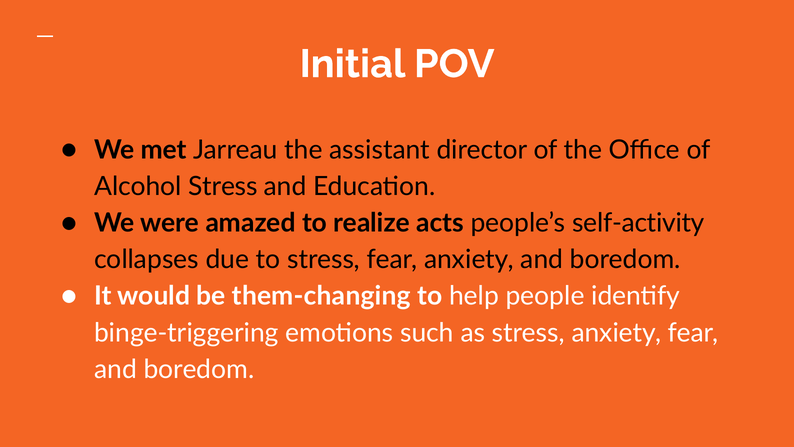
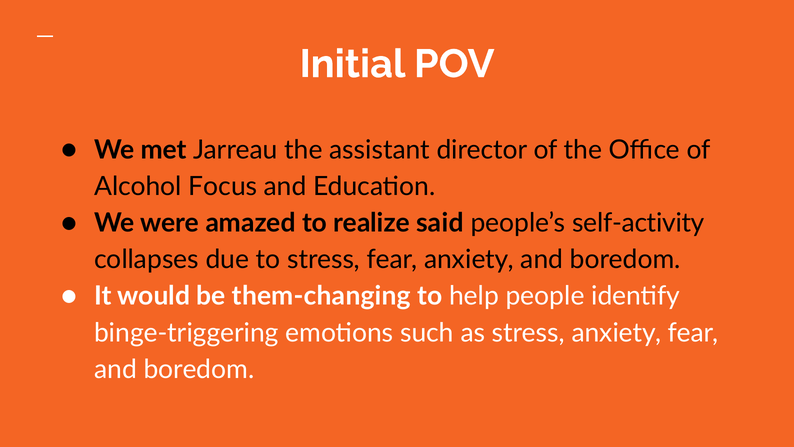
Alcohol Stress: Stress -> Focus
acts: acts -> said
